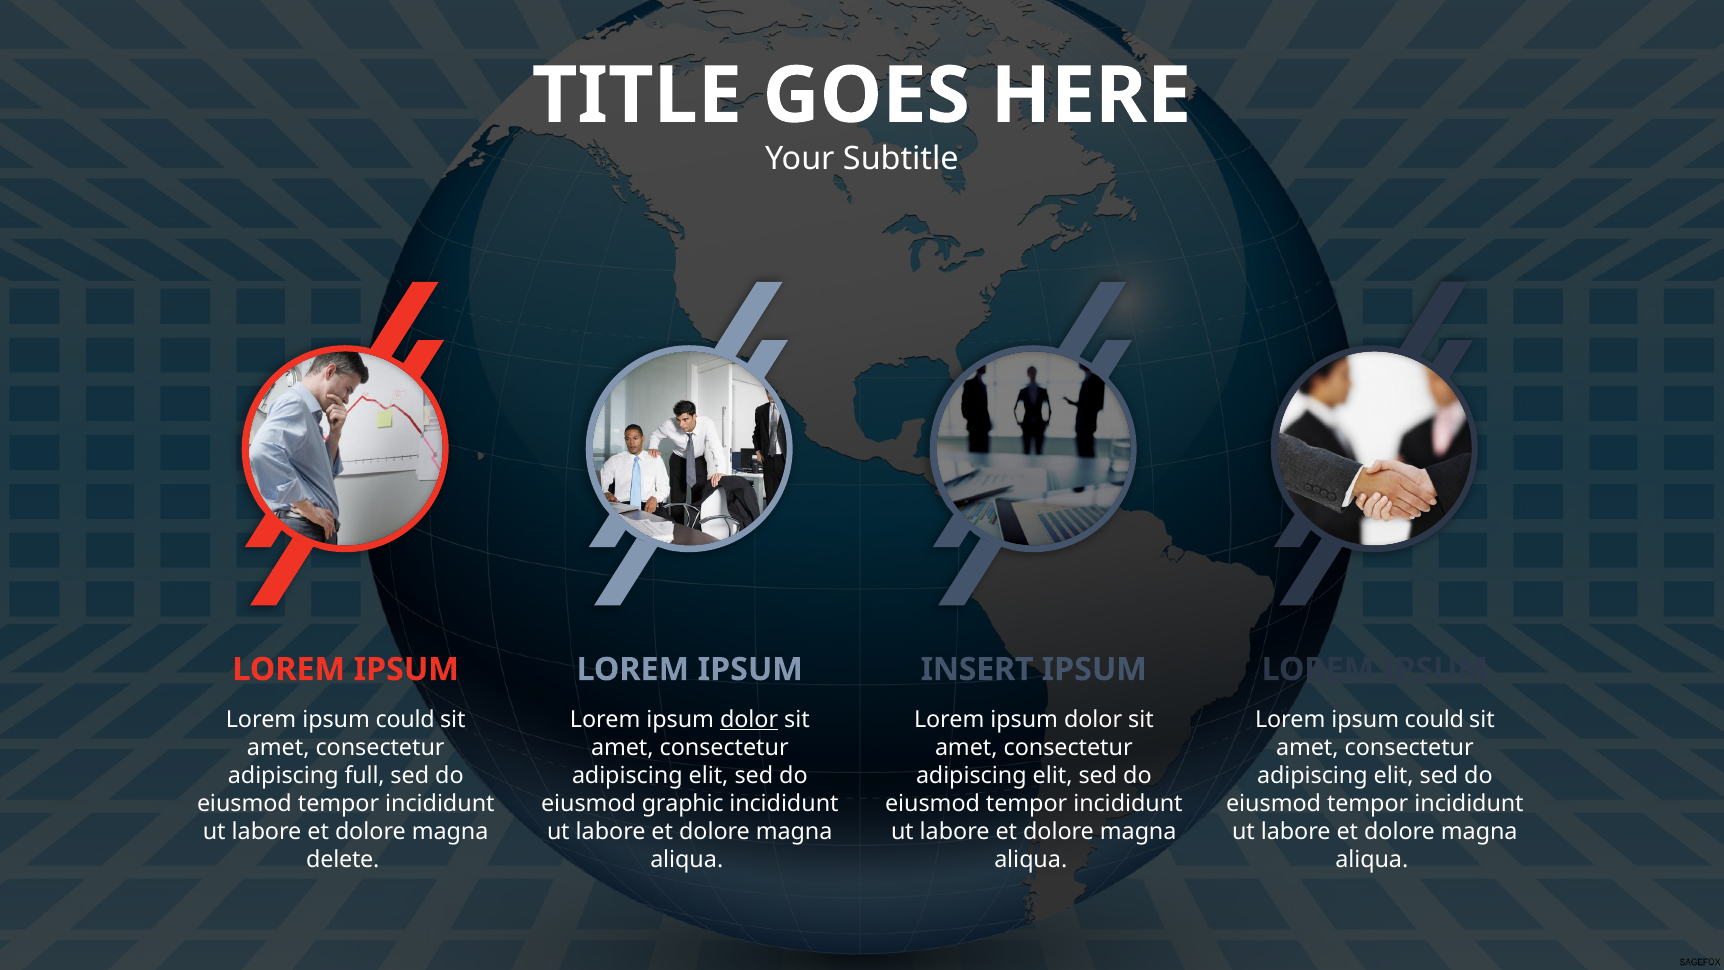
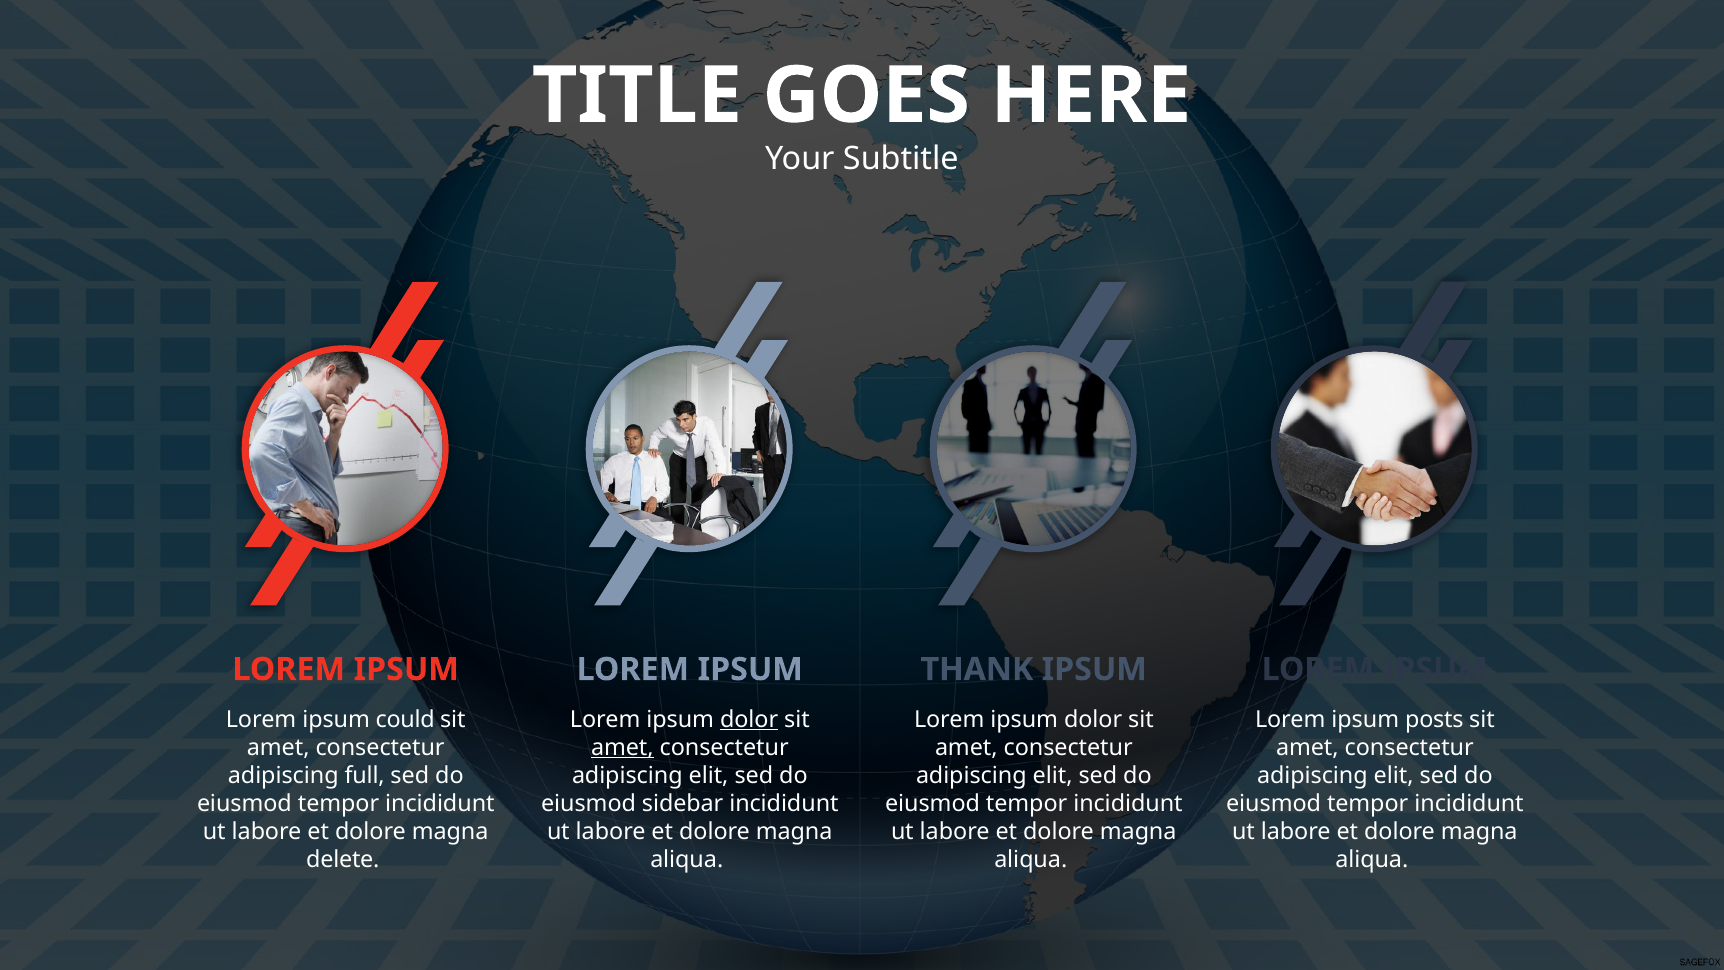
INSERT: INSERT -> THANK
could at (1434, 719): could -> posts
amet at (622, 747) underline: none -> present
graphic: graphic -> sidebar
